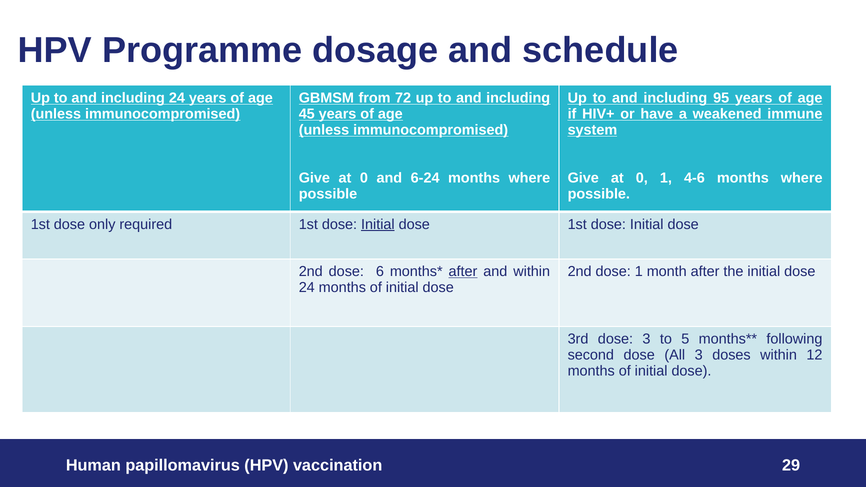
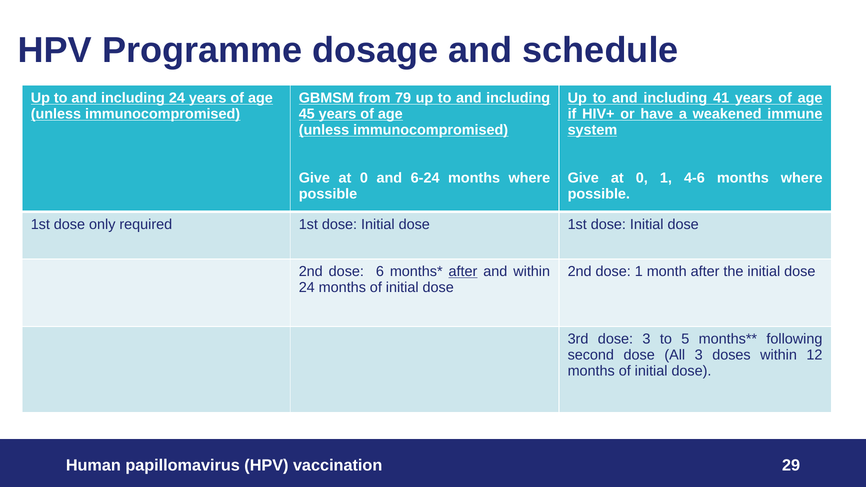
72: 72 -> 79
95: 95 -> 41
Initial at (378, 224) underline: present -> none
